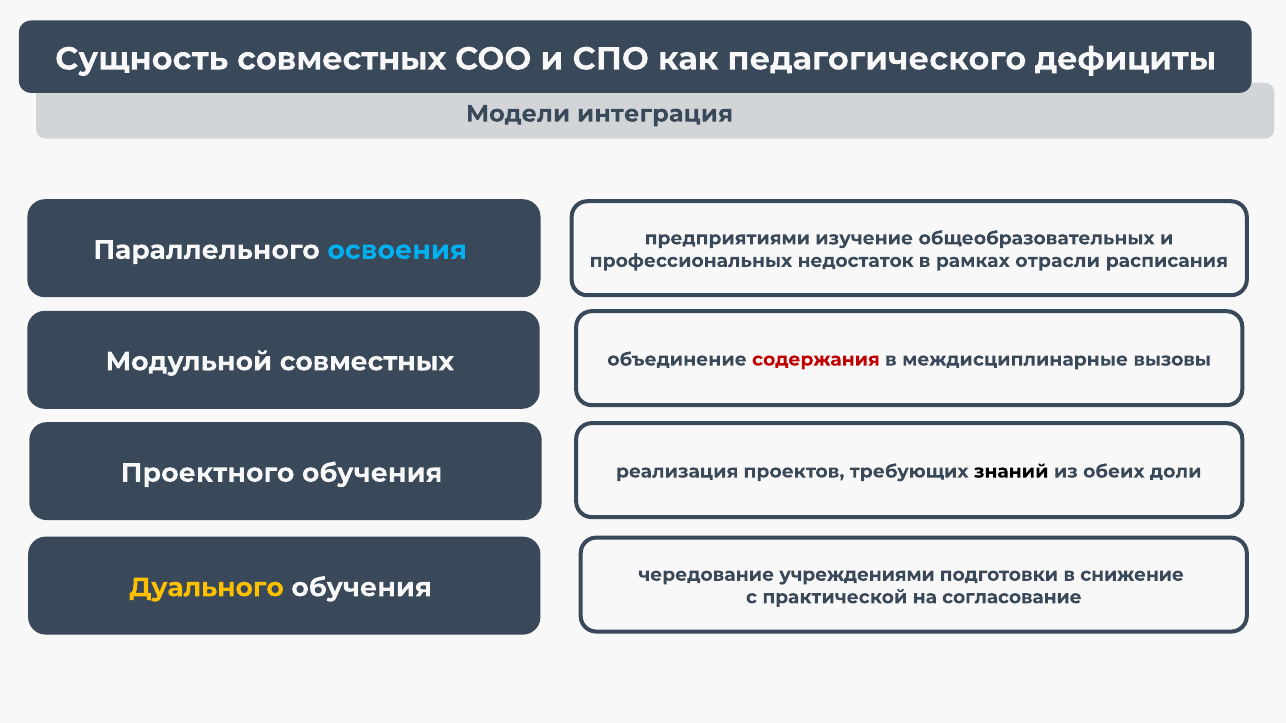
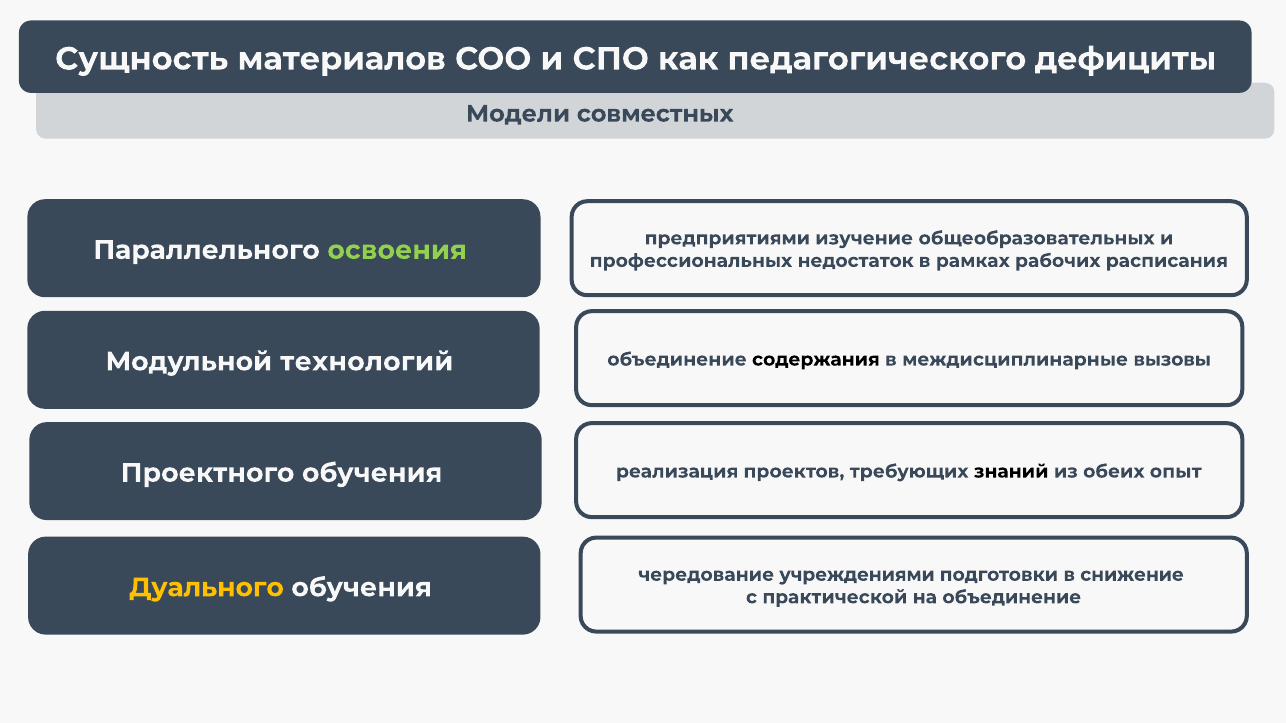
Сущность совместных: совместных -> материалов
интеграция: интеграция -> совместных
освоения colour: light blue -> light green
отрасли: отрасли -> рабочих
содержания colour: red -> black
Модульной совместных: совместных -> технологий
доли: доли -> опыт
на согласование: согласование -> объединение
